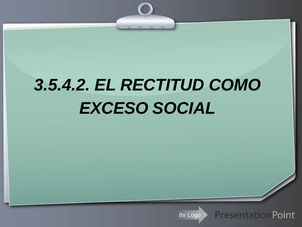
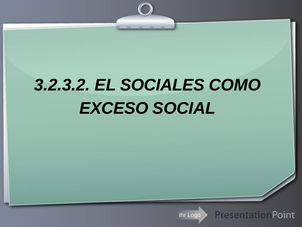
3.5.4.2: 3.5.4.2 -> 3.2.3.2
RECTITUD: RECTITUD -> SOCIALES
